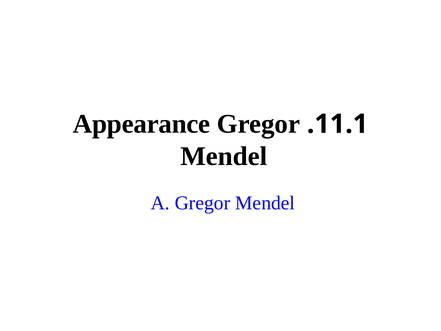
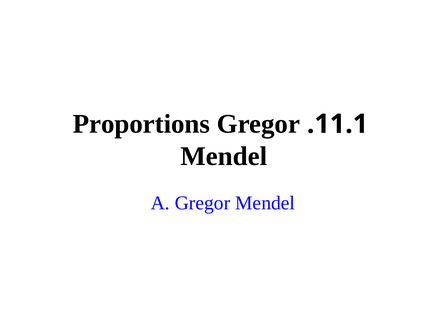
Appearance: Appearance -> Proportions
